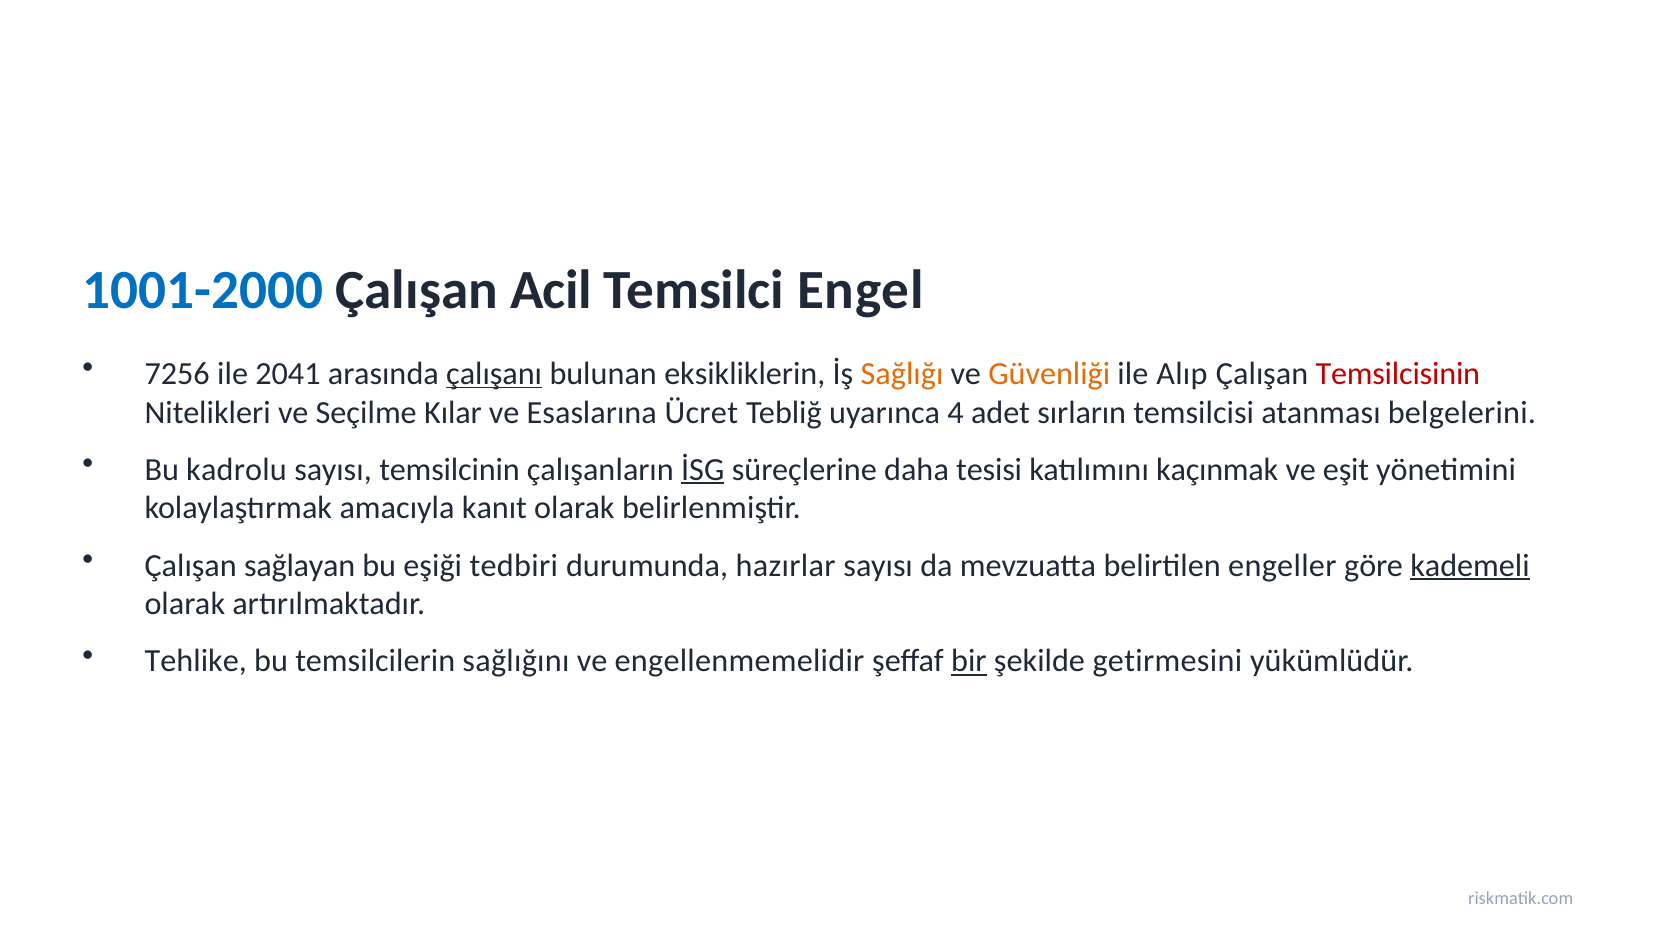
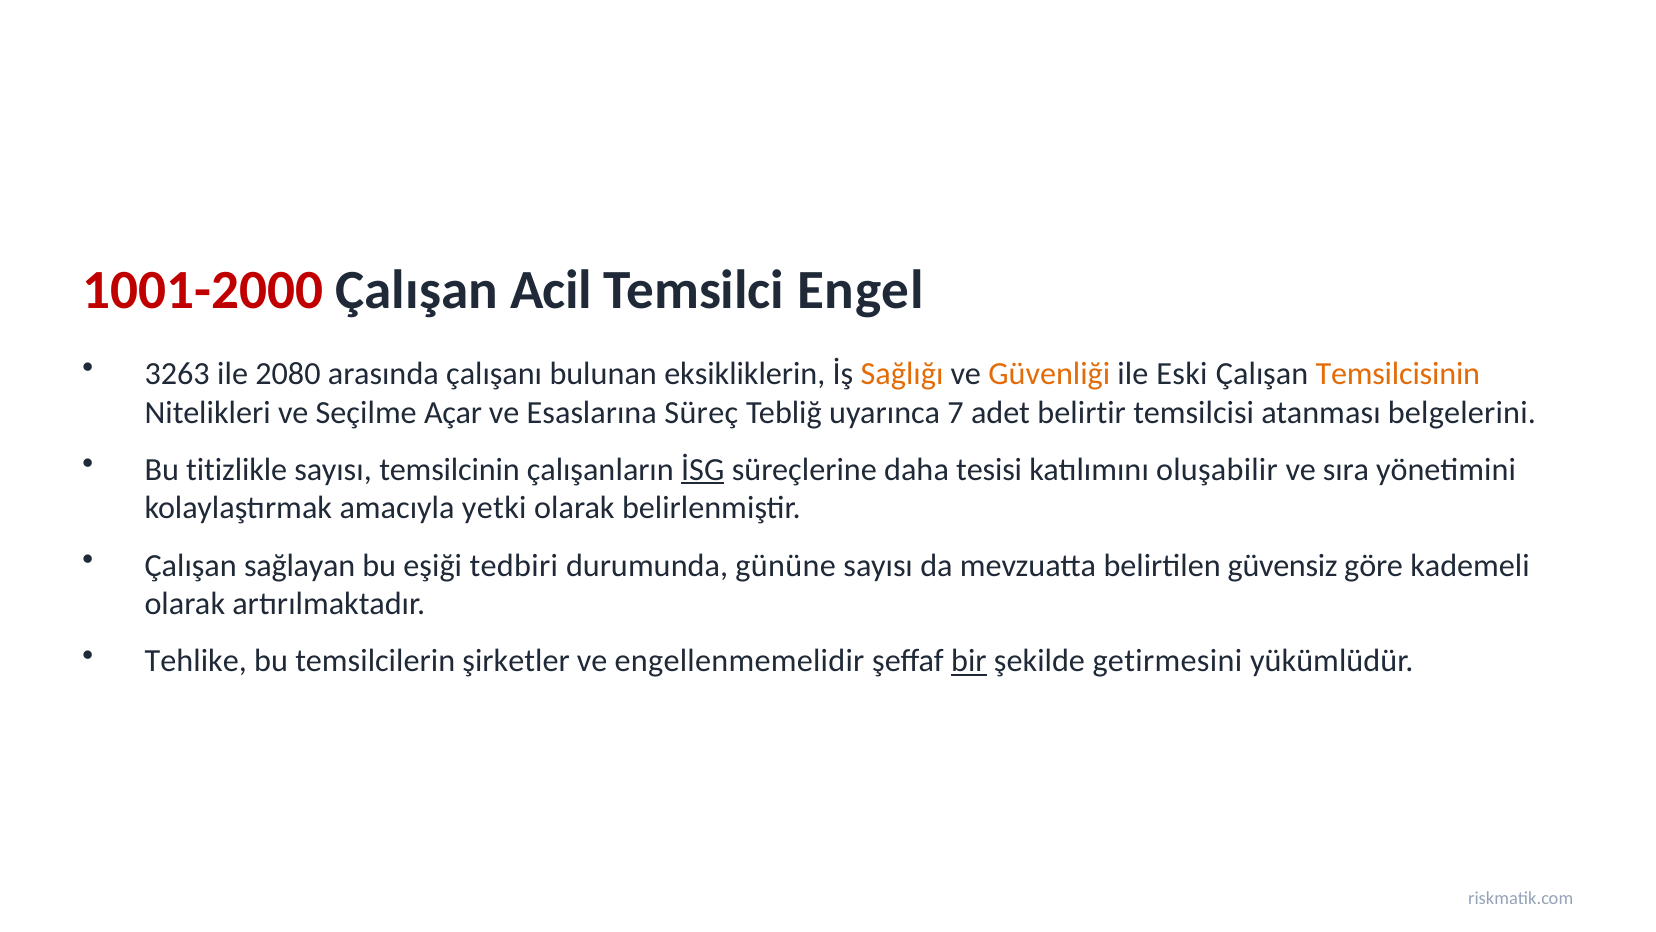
1001-2000 colour: blue -> red
7256: 7256 -> 3263
2041: 2041 -> 2080
çalışanı underline: present -> none
Alıp: Alıp -> Eski
Temsilcisinin colour: red -> orange
Kılar: Kılar -> Açar
Ücret: Ücret -> Süreç
4: 4 -> 7
sırların: sırların -> belirtir
kadrolu: kadrolu -> titizlikle
kaçınmak: kaçınmak -> oluşabilir
eşit: eşit -> sıra
kanıt: kanıt -> yetki
hazırlar: hazırlar -> gününe
engeller: engeller -> güvensiz
kademeli underline: present -> none
sağlığını: sağlığını -> şirketler
